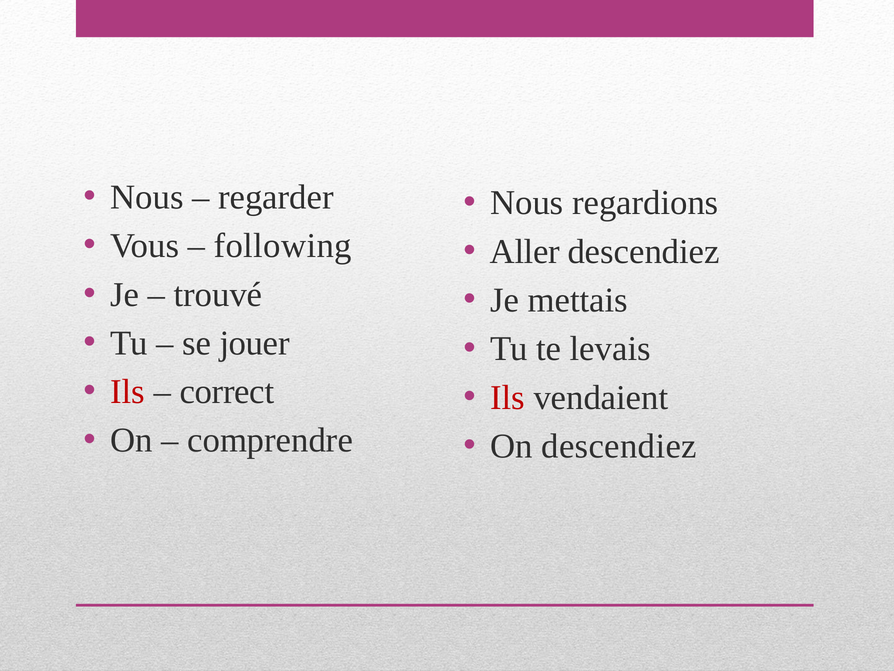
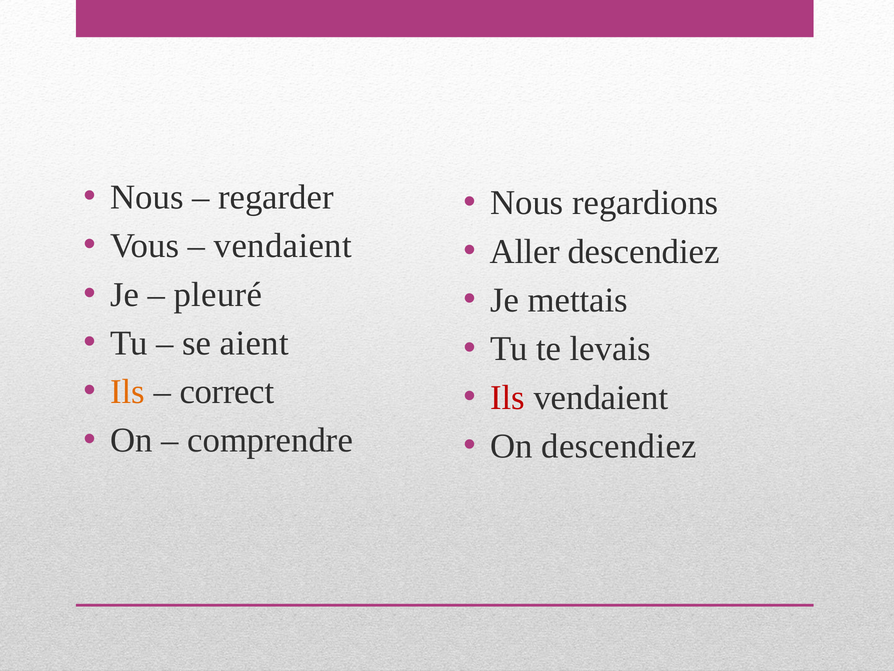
following at (283, 246): following -> vendaient
trouvé: trouvé -> pleuré
jouer: jouer -> aient
Ils at (128, 392) colour: red -> orange
